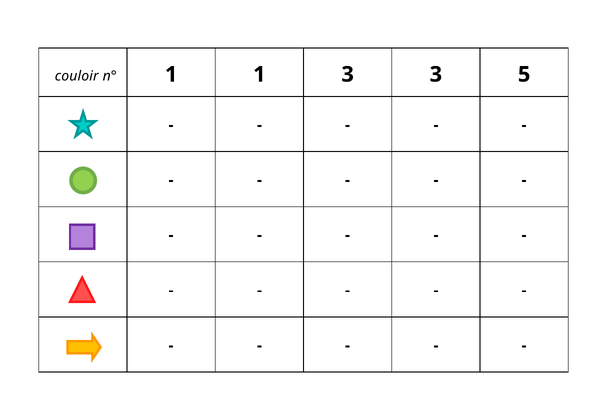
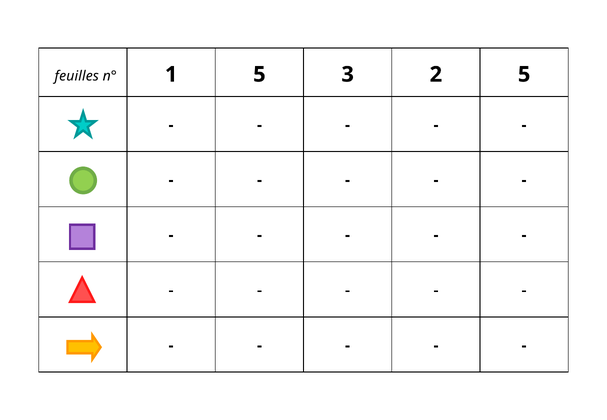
couloir: couloir -> feuilles
1 1: 1 -> 5
3 3: 3 -> 2
